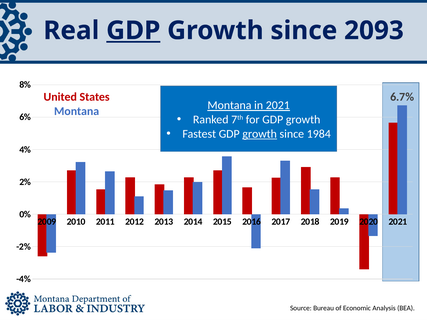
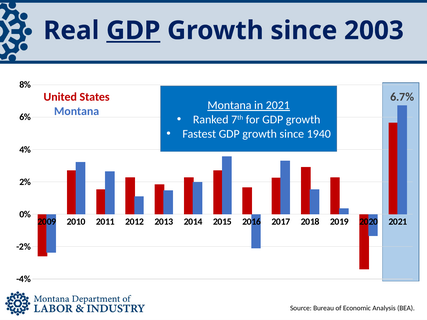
2093: 2093 -> 2003
growth at (260, 134) underline: present -> none
1984: 1984 -> 1940
